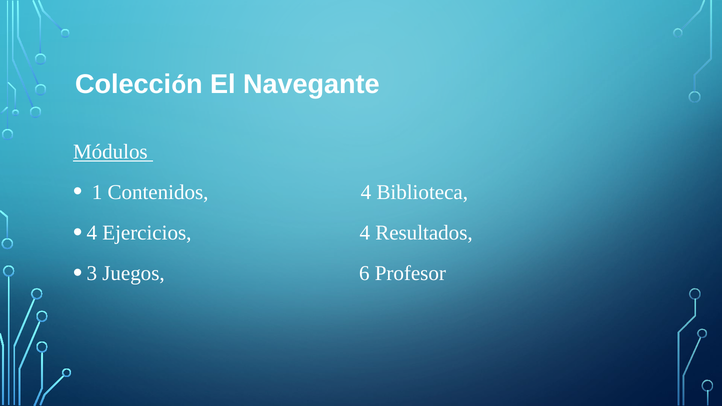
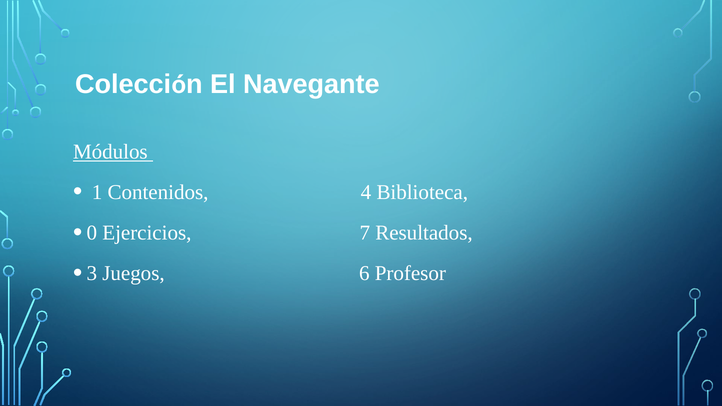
4 at (92, 233): 4 -> 0
Ejercicios 4: 4 -> 7
